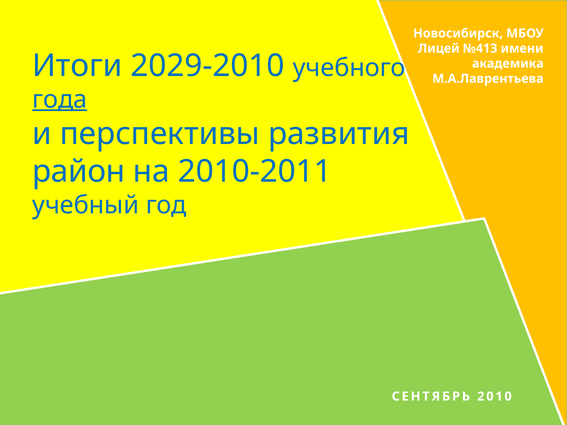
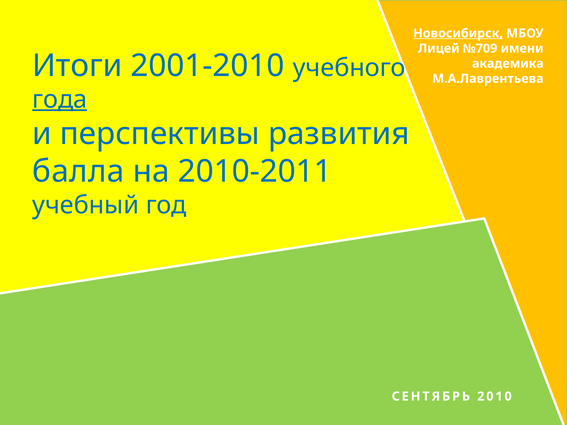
Новосибирск underline: none -> present
№413: №413 -> №709
2029-2010: 2029-2010 -> 2001-2010
район: район -> балла
